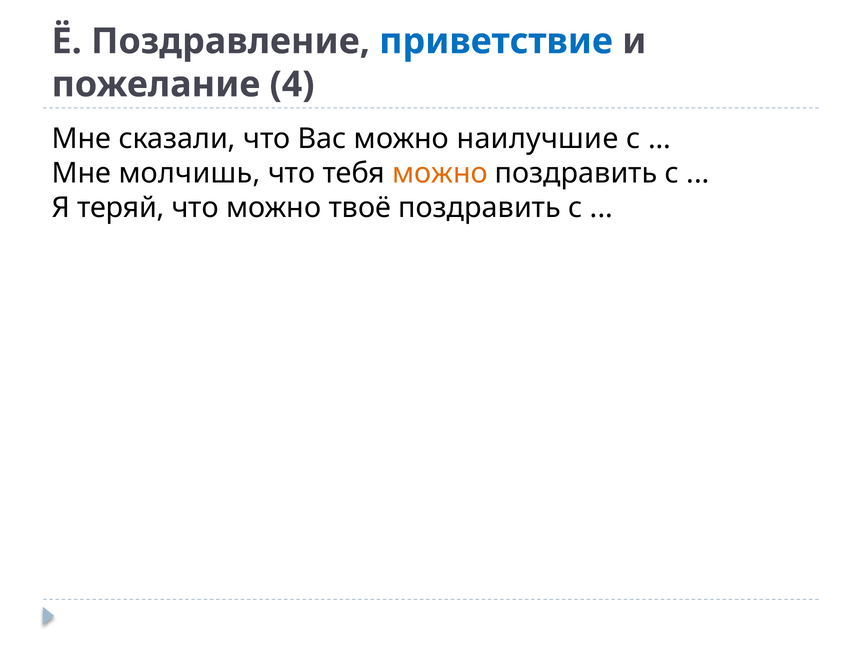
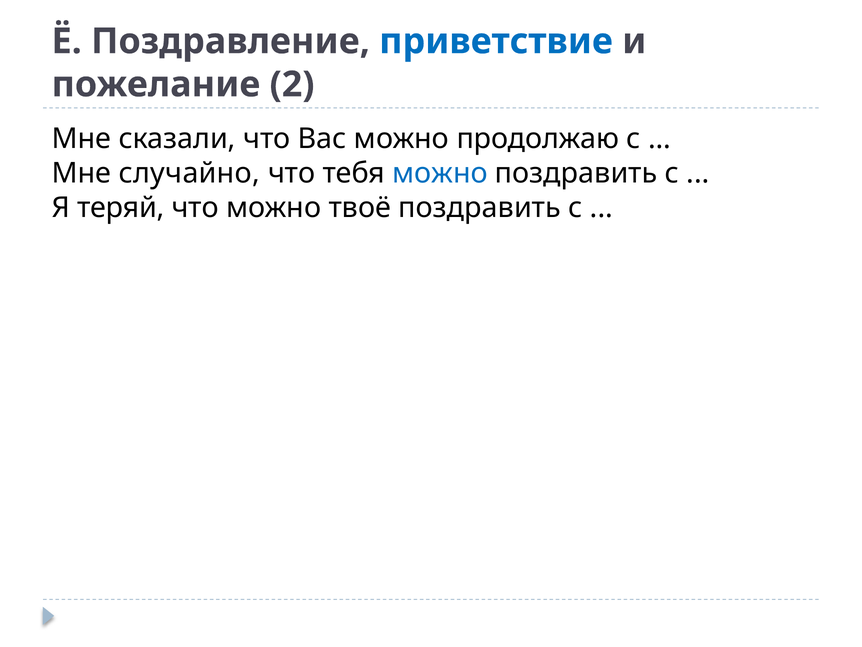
4: 4 -> 2
наилучшие: наилучшие -> продолжаю
молчишь: молчишь -> случайно
можно at (440, 173) colour: orange -> blue
